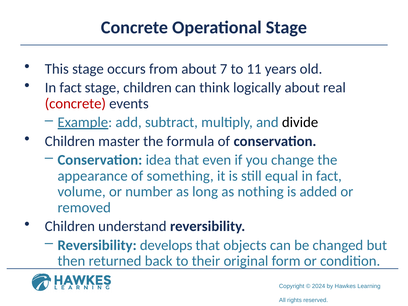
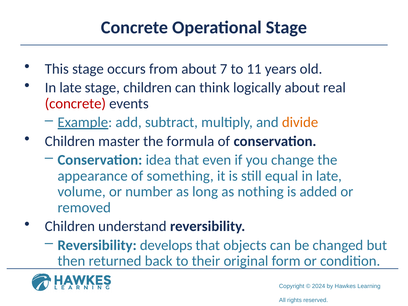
fact at (71, 88): fact -> late
divide colour: black -> orange
equal in fact: fact -> late
